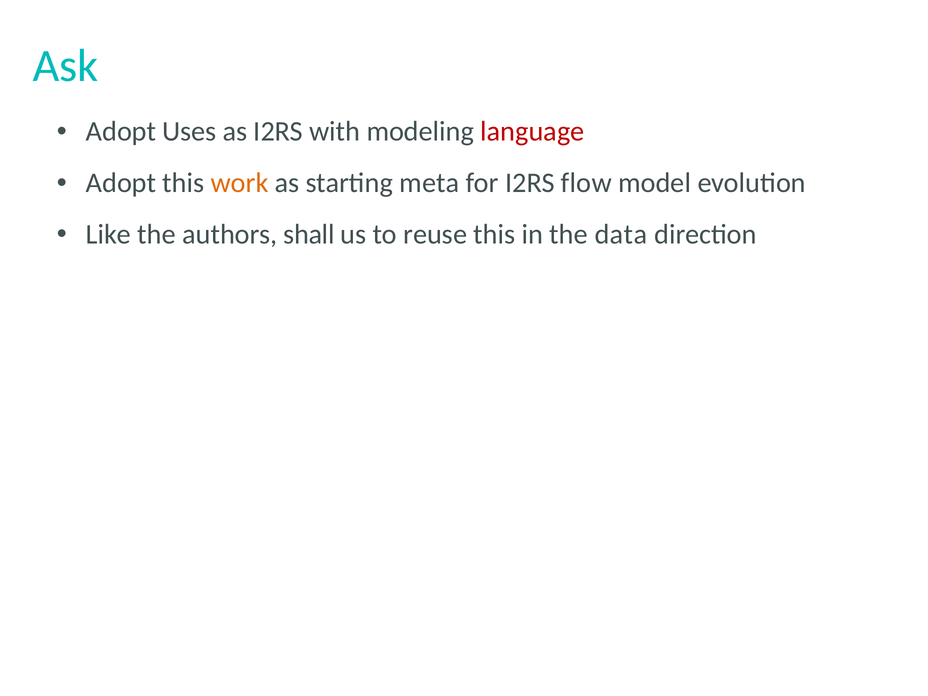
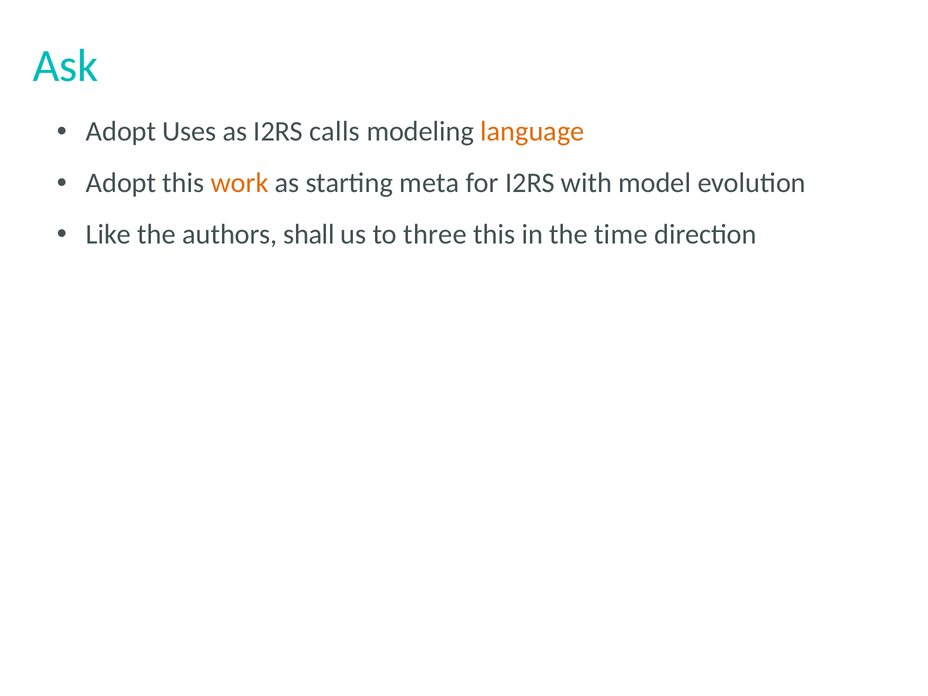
with: with -> calls
language colour: red -> orange
flow: flow -> with
reuse: reuse -> three
data: data -> time
